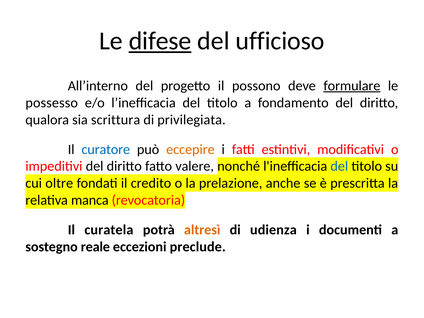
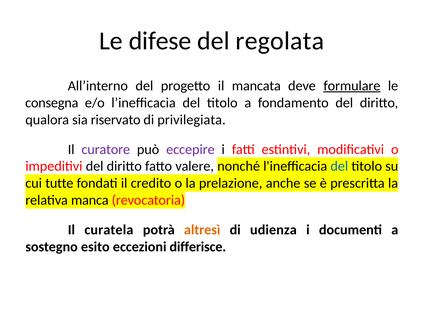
difese underline: present -> none
ufficioso: ufficioso -> regolata
possono: possono -> mancata
possesso: possesso -> consegna
scrittura: scrittura -> riservato
curatore colour: blue -> purple
eccepire colour: orange -> purple
oltre: oltre -> tutte
reale: reale -> esito
preclude: preclude -> differisce
